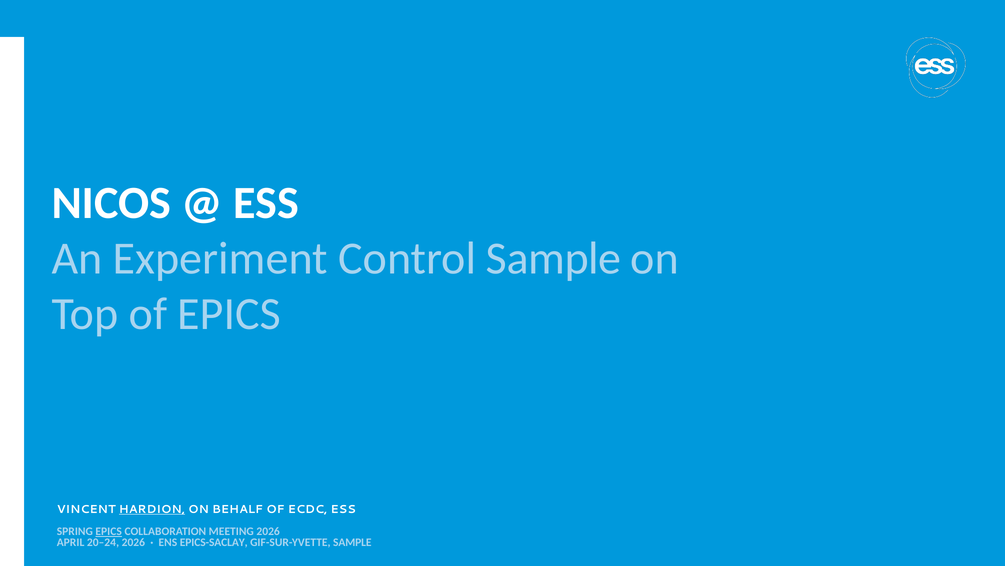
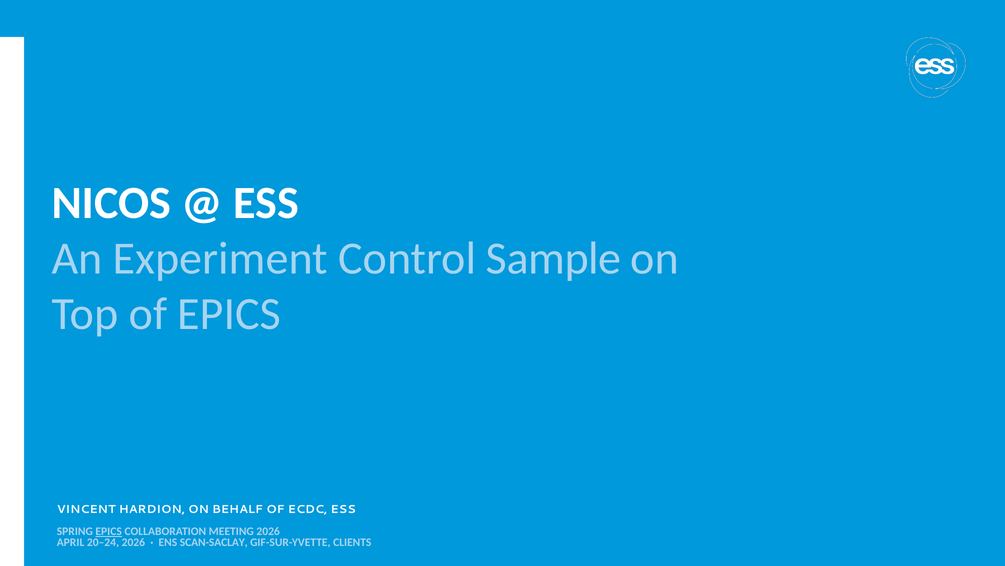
HARDION underline: present -> none
EPICS-SACLAY: EPICS-SACLAY -> SCAN-SACLAY
GIF-SUR-YVETTE SAMPLE: SAMPLE -> CLIENTS
